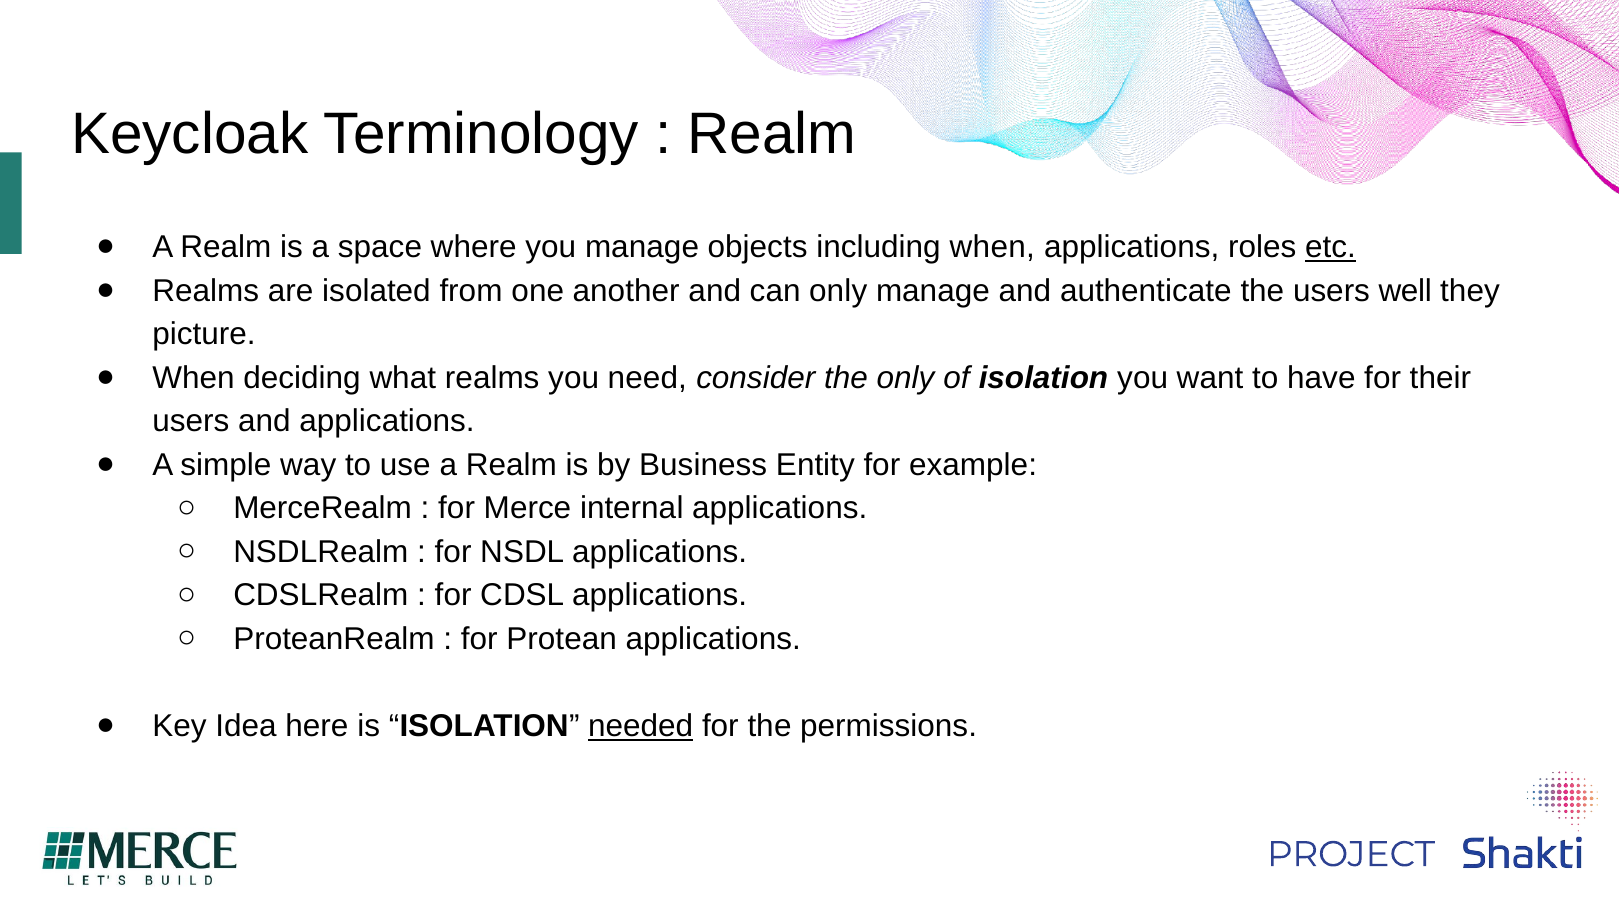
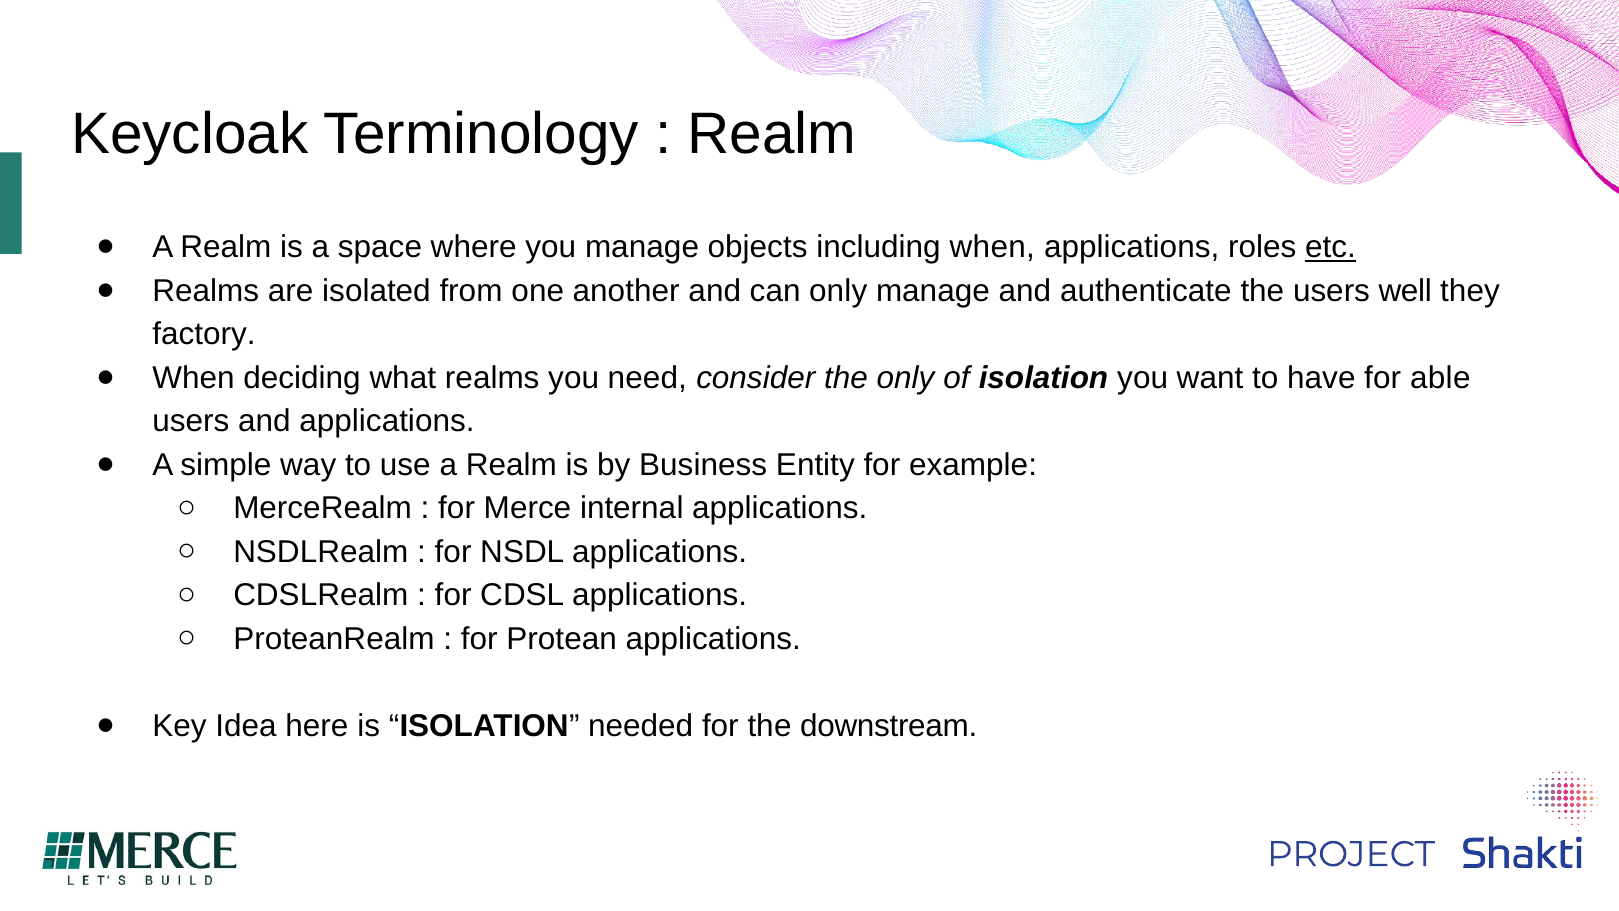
picture: picture -> factory
their: their -> able
needed underline: present -> none
permissions: permissions -> downstream
